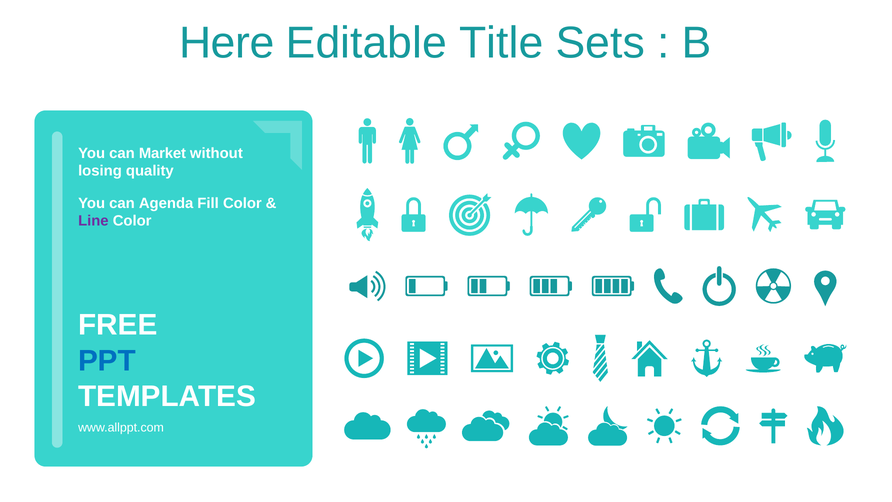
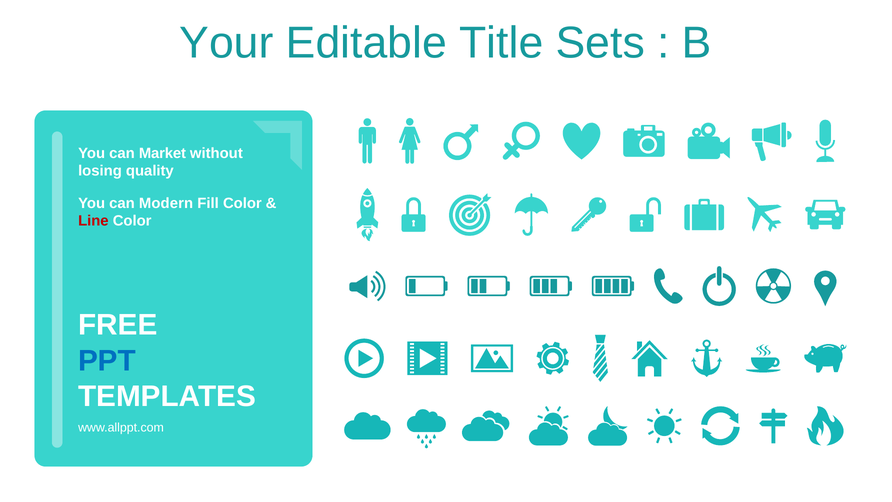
Here: Here -> Your
Agenda: Agenda -> Modern
Line colour: purple -> red
